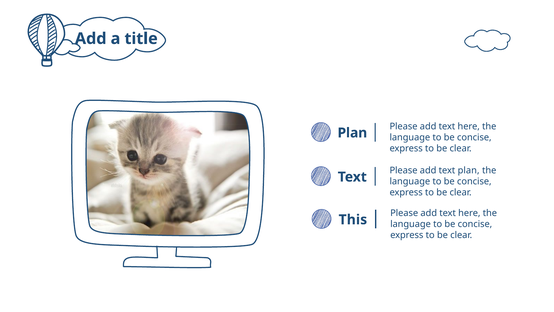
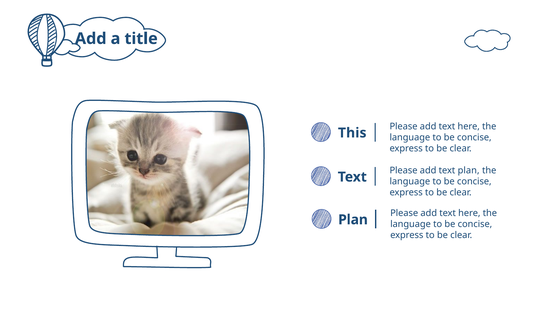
Plan at (352, 133): Plan -> This
This at (353, 219): This -> Plan
